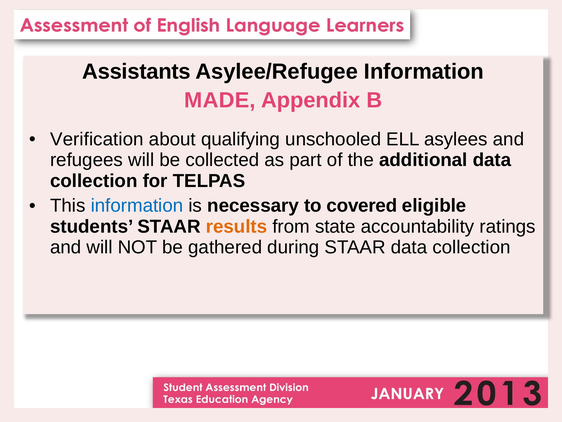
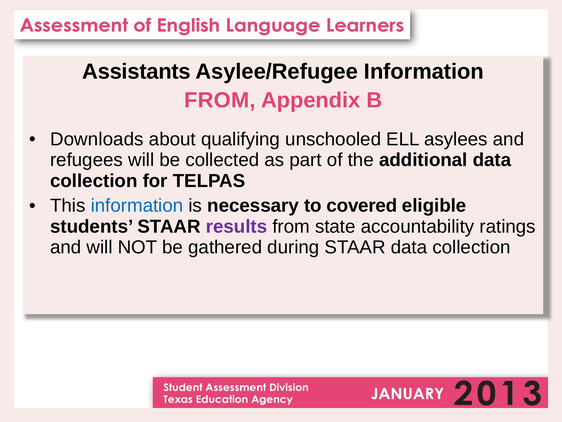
MADE at (220, 100): MADE -> FROM
Verification: Verification -> Downloads
results colour: orange -> purple
